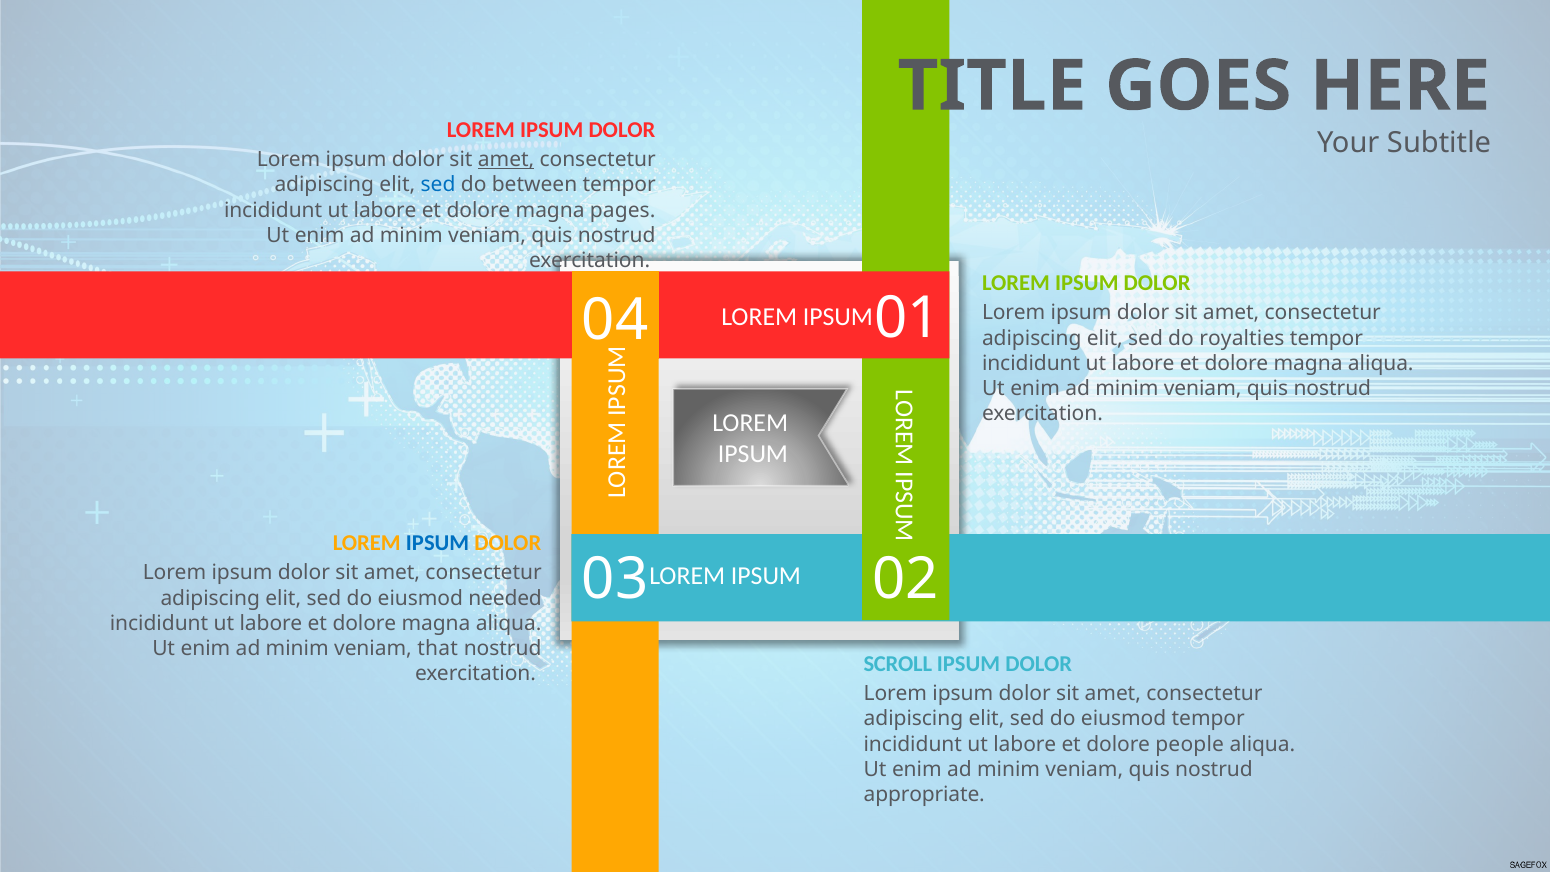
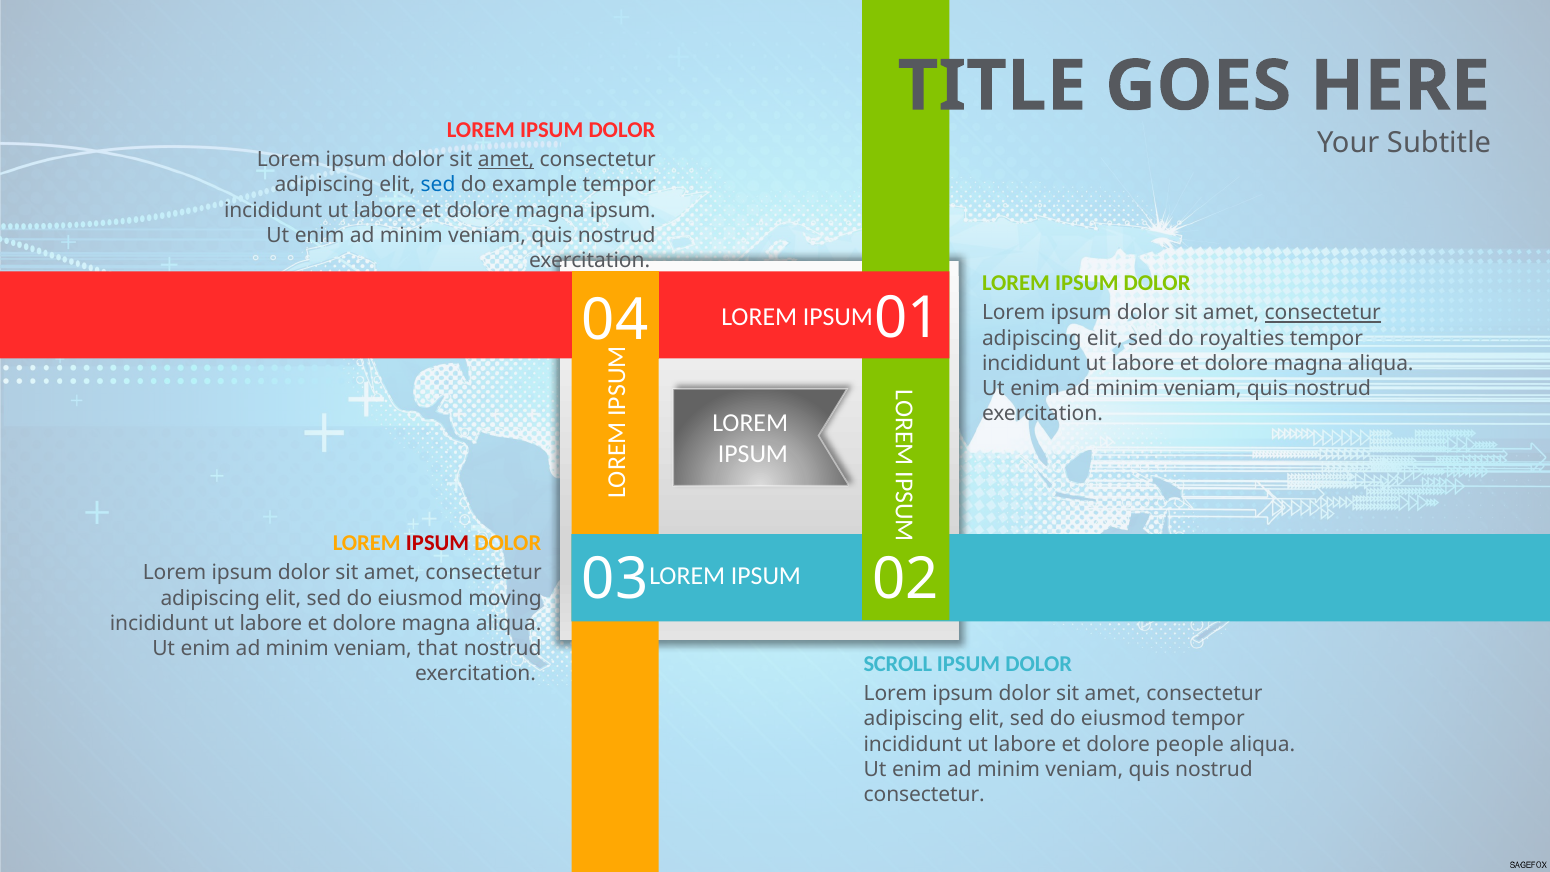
between: between -> example
magna pages: pages -> ipsum
consectetur at (1323, 313) underline: none -> present
IPSUM at (438, 543) colour: blue -> red
needed: needed -> moving
appropriate at (924, 794): appropriate -> consectetur
